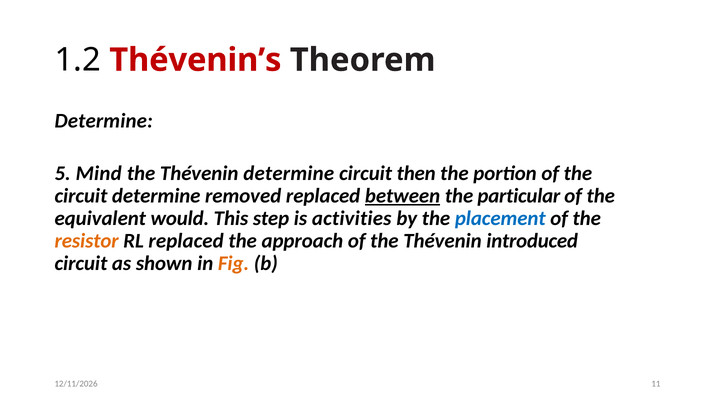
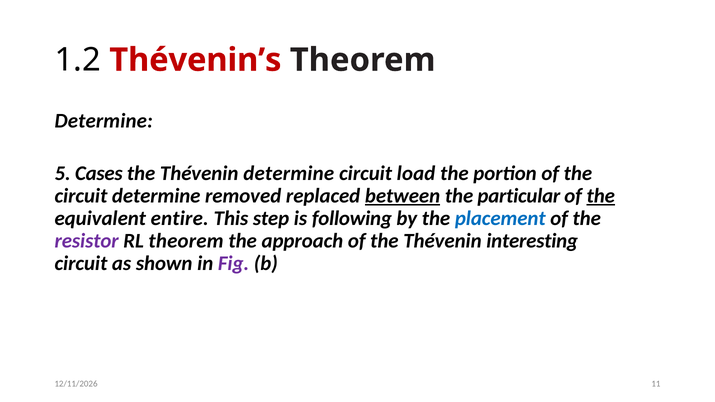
Mind: Mind -> Cases
then: then -> load
the at (601, 196) underline: none -> present
would: would -> entire
activities: activities -> following
resistor colour: orange -> purple
RL replaced: replaced -> theorem
introduced: introduced -> interesting
Fig colour: orange -> purple
